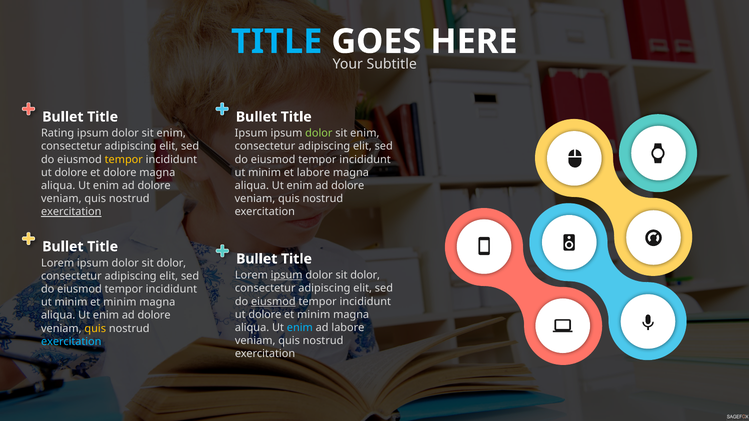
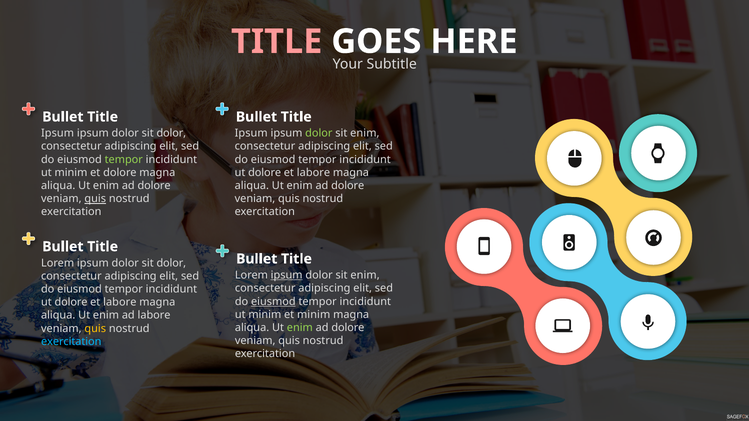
TITLE at (277, 42) colour: light blue -> pink
Rating at (58, 133): Rating -> Ipsum
enim at (171, 133): enim -> dolor
tempor at (124, 160) colour: yellow -> light green
dolore at (71, 173): dolore -> minim
minim at (265, 173): minim -> dolore
quis at (95, 199) underline: none -> present
exercitation at (71, 212) underline: present -> none
dolor at (365, 275): dolor -> enim
minim at (71, 303): minim -> dolore
minim at (120, 303): minim -> labore
dolore at (265, 315): dolore -> minim
dolore at (154, 316): dolore -> labore
enim at (300, 328) colour: light blue -> light green
labore at (348, 328): labore -> dolore
